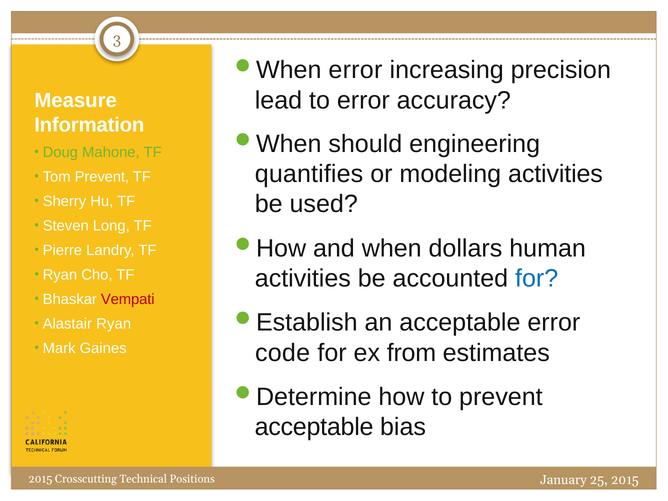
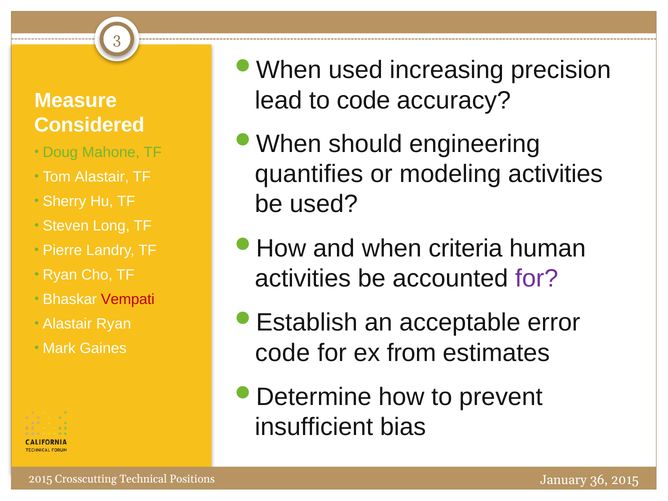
error at (355, 70): error -> used
to error: error -> code
Information: Information -> Considered
Tom Prevent: Prevent -> Alastair
dollars: dollars -> criteria
for at (537, 278) colour: blue -> purple
acceptable at (314, 427): acceptable -> insufficient
25: 25 -> 36
